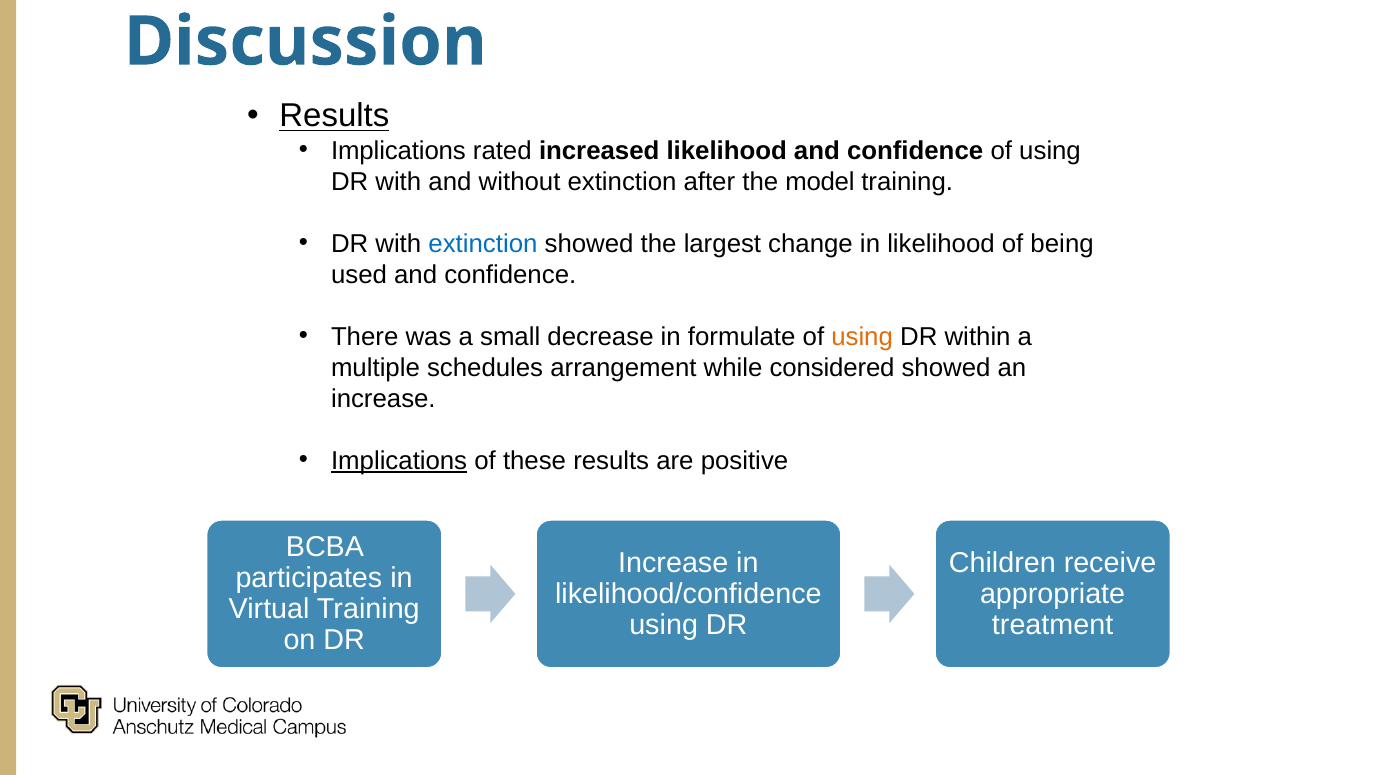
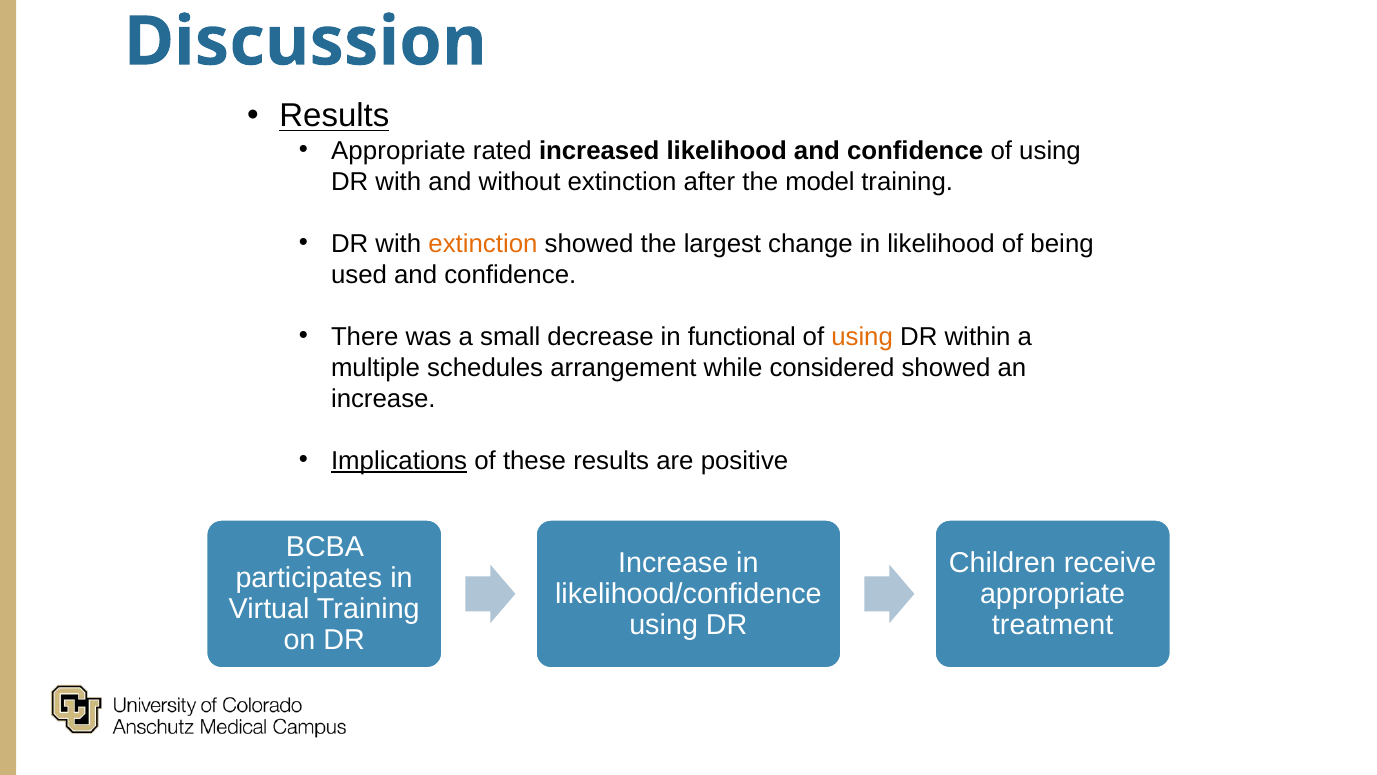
Implications at (398, 151): Implications -> Appropriate
extinction at (483, 244) colour: blue -> orange
formulate: formulate -> functional
